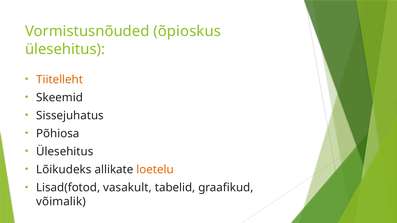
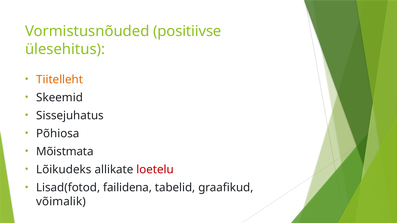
õpioskus: õpioskus -> positiivse
Ülesehitus at (65, 152): Ülesehitus -> Mõistmata
loetelu colour: orange -> red
vasakult: vasakult -> failidena
